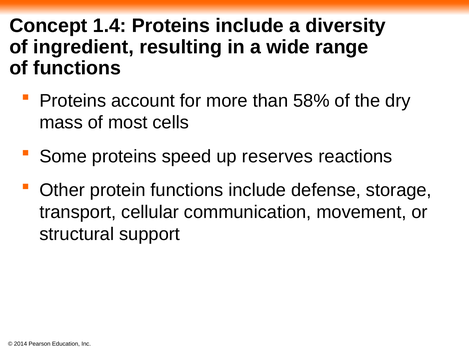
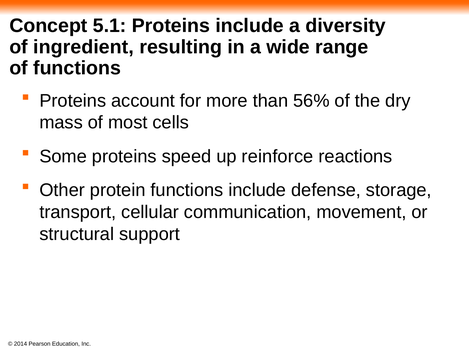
1.4: 1.4 -> 5.1
58%: 58% -> 56%
reserves: reserves -> reinforce
